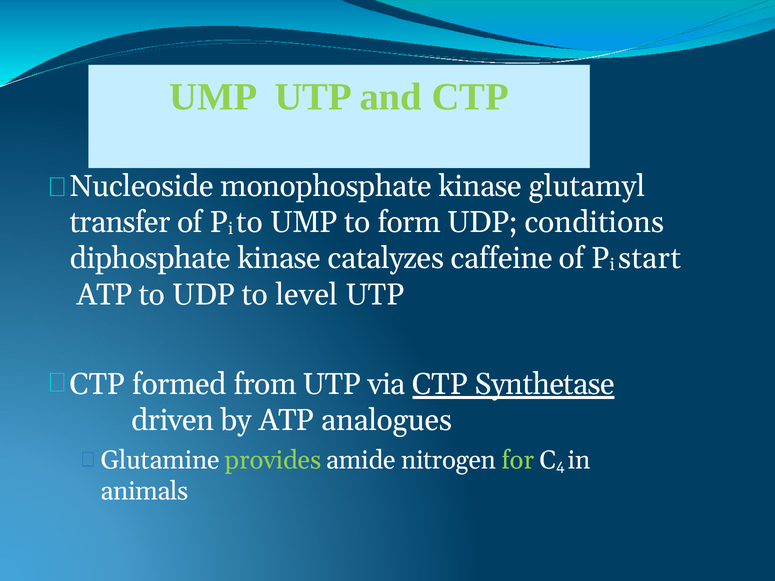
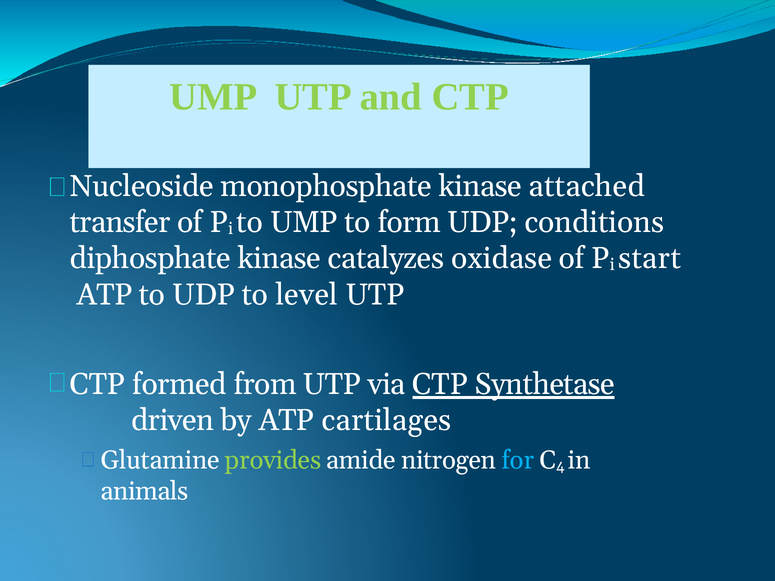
glutamyl: glutamyl -> attached
caffeine: caffeine -> oxidase
analogues: analogues -> cartilages
for colour: light green -> light blue
